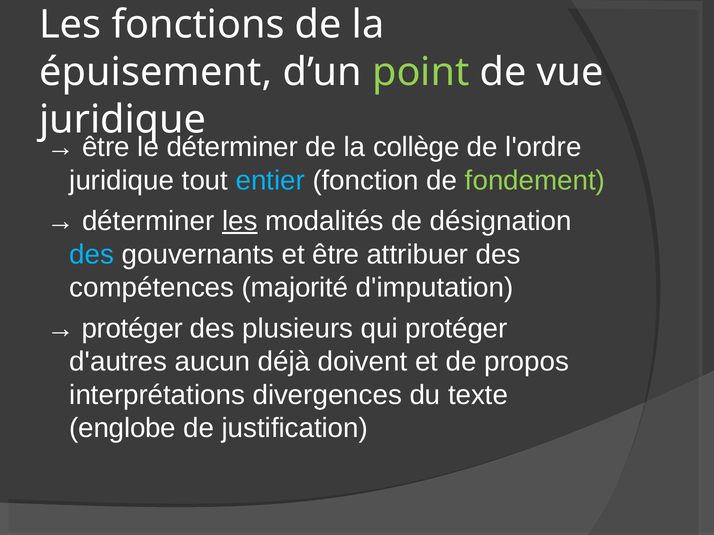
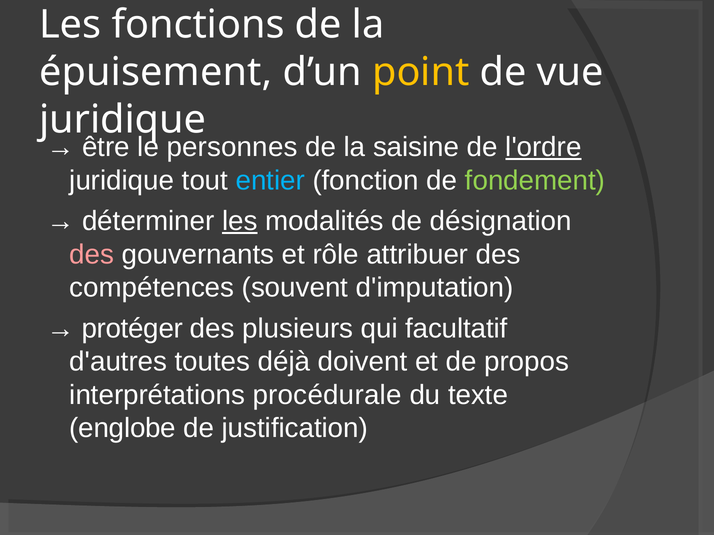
point colour: light green -> yellow
déterminer at (232, 147): déterminer -> personnes
collège: collège -> saisine
l'ordre underline: none -> present
des at (92, 255) colour: light blue -> pink
et être: être -> rôle
majorité: majorité -> souvent
qui protéger: protéger -> facultatif
aucun: aucun -> toutes
divergences: divergences -> procédurale
